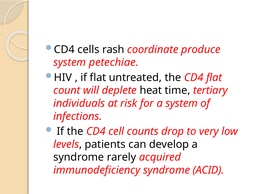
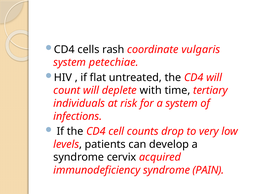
produce: produce -> vulgaris
CD4 flat: flat -> will
heat: heat -> with
rarely: rarely -> cervix
ACID: ACID -> PAIN
